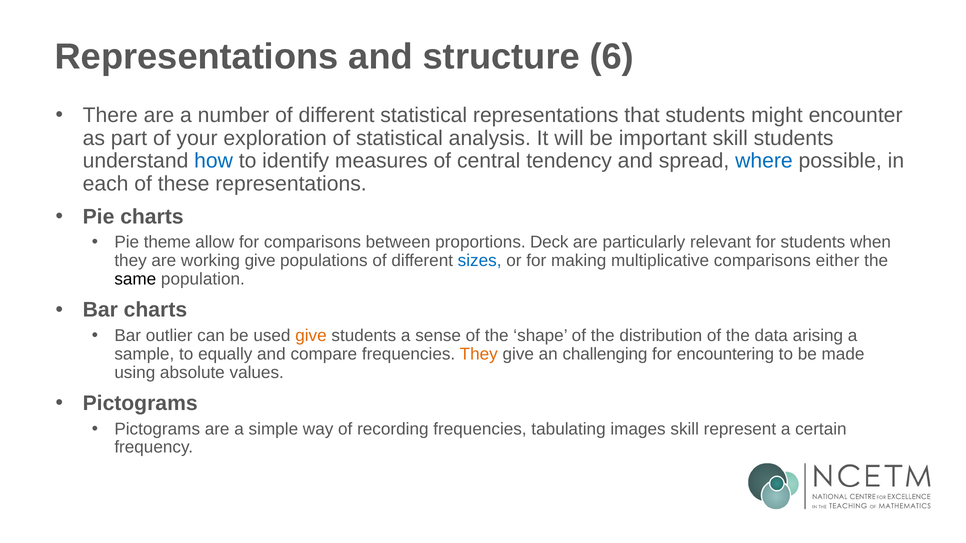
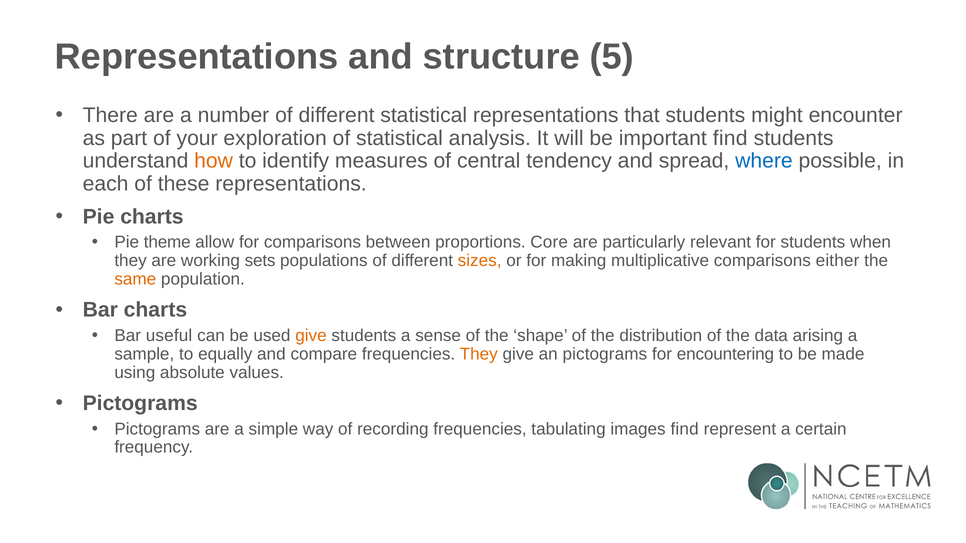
6: 6 -> 5
important skill: skill -> find
how colour: blue -> orange
Deck: Deck -> Core
working give: give -> sets
sizes colour: blue -> orange
same colour: black -> orange
outlier: outlier -> useful
an challenging: challenging -> pictograms
images skill: skill -> find
